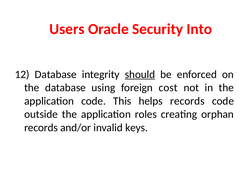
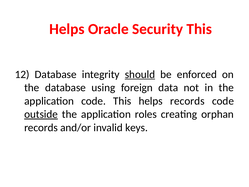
Users at (67, 29): Users -> Helps
Security Into: Into -> This
cost: cost -> data
outside underline: none -> present
